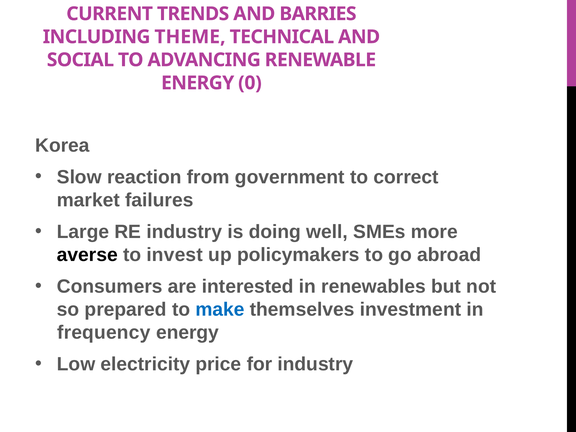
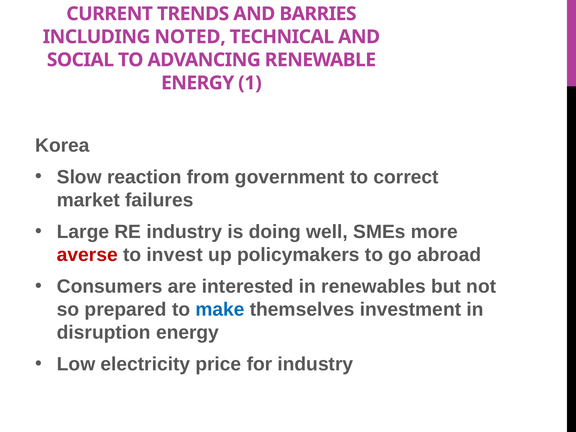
THEME: THEME -> NOTED
0: 0 -> 1
averse colour: black -> red
frequency: frequency -> disruption
